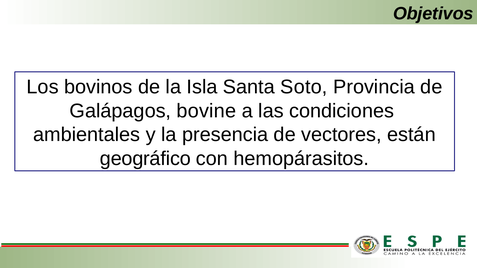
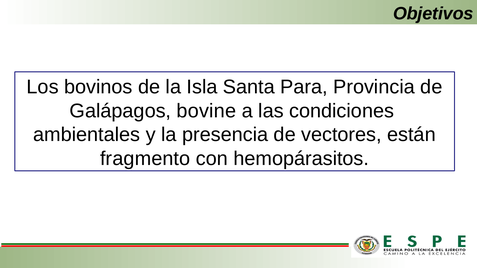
Soto: Soto -> Para
geográfico: geográfico -> fragmento
